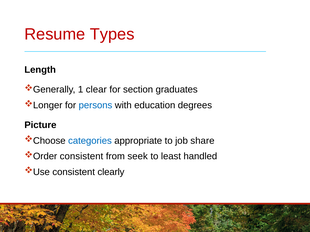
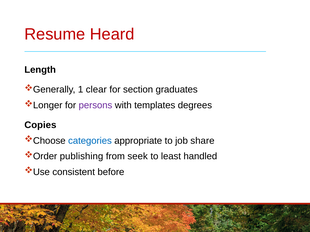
Types: Types -> Heard
persons colour: blue -> purple
education: education -> templates
Picture: Picture -> Copies
consistent at (81, 157): consistent -> publishing
clearly: clearly -> before
